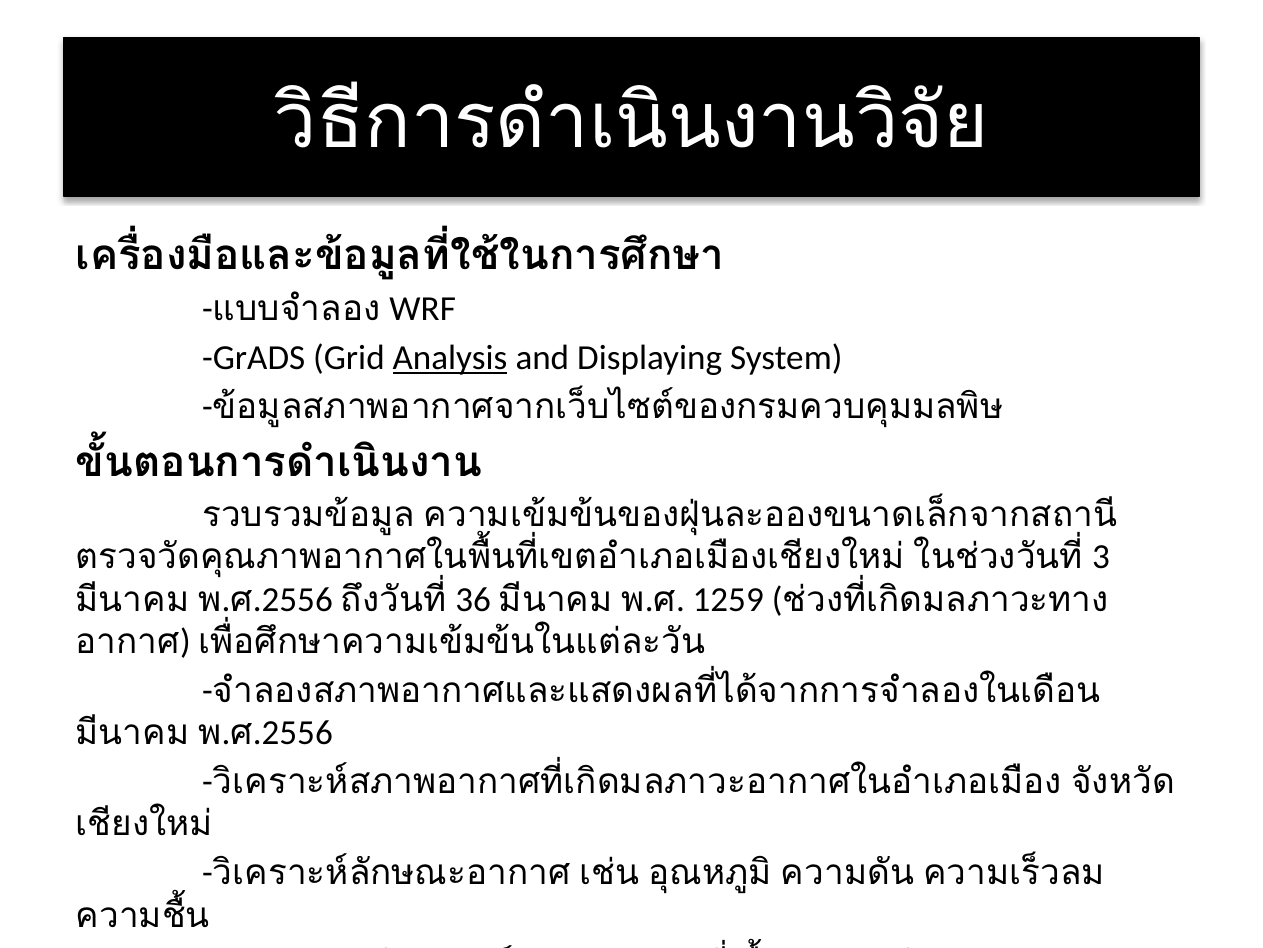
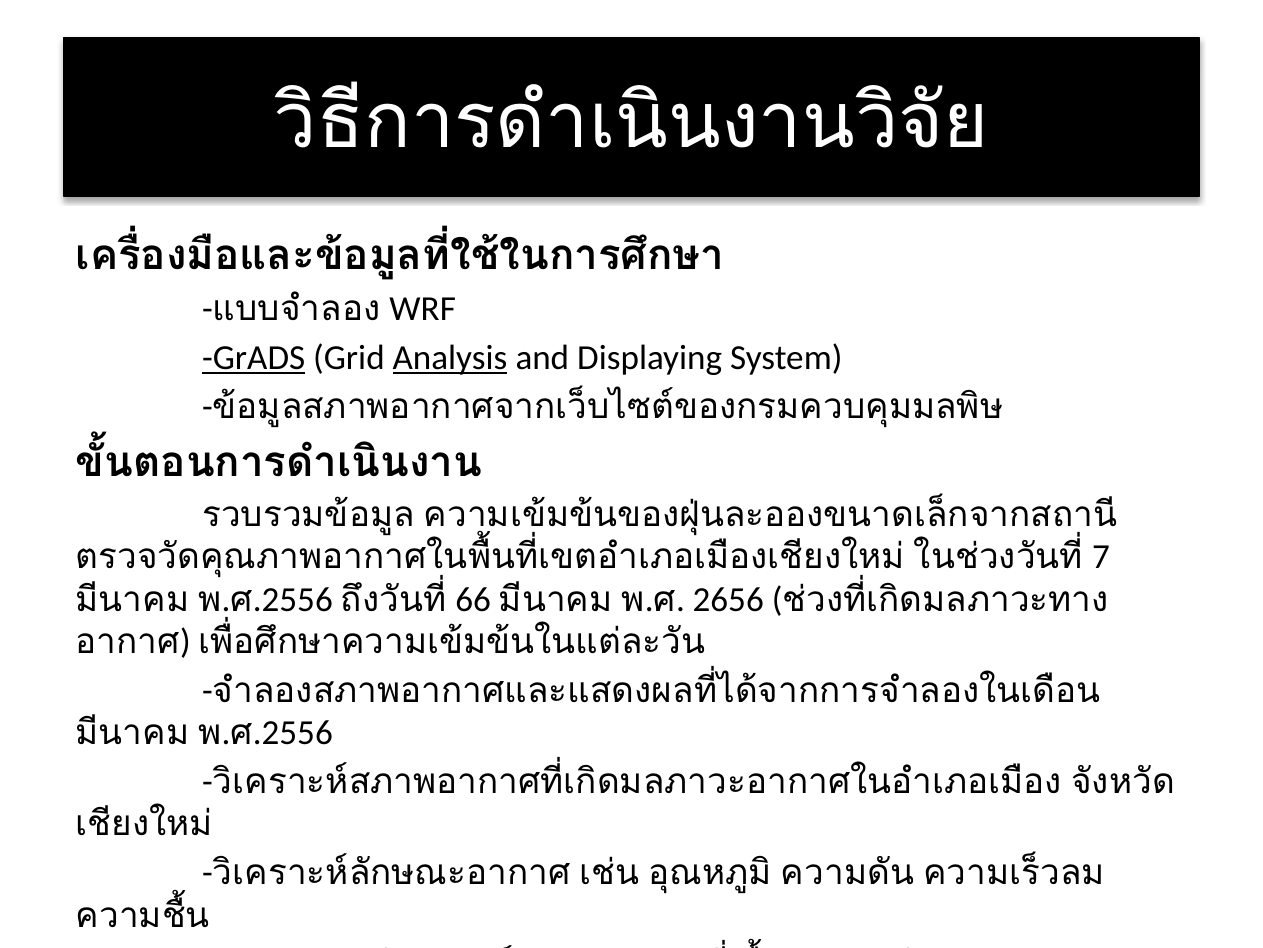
GrADS underline: none -> present
3: 3 -> 7
36: 36 -> 66
1259: 1259 -> 2656
